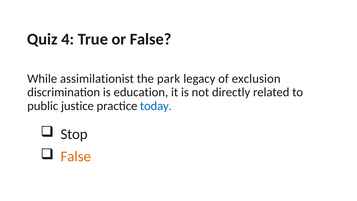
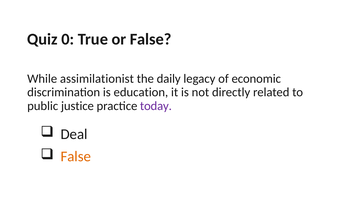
4: 4 -> 0
park: park -> daily
exclusion: exclusion -> economic
today colour: blue -> purple
Stop: Stop -> Deal
